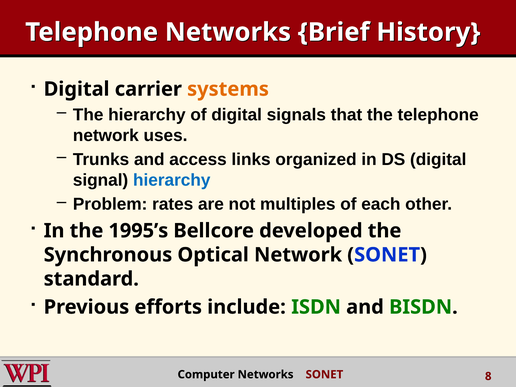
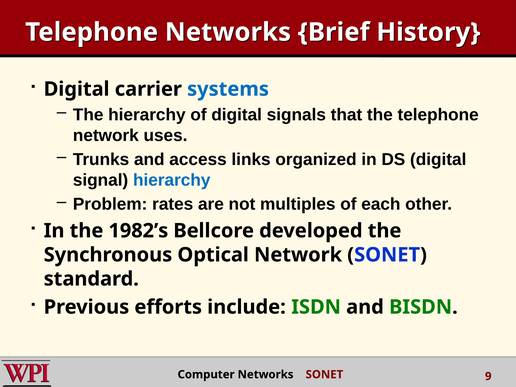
systems colour: orange -> blue
1995’s: 1995’s -> 1982’s
8: 8 -> 9
